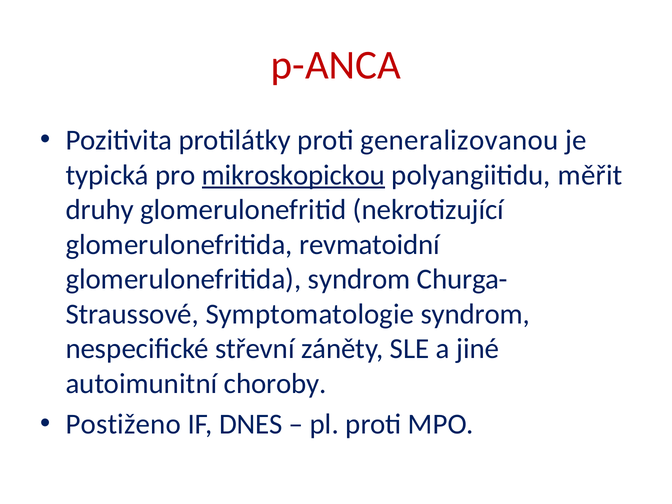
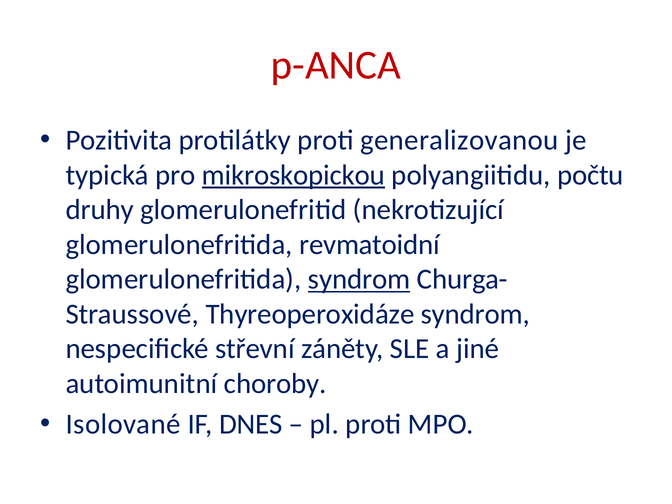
měřit: měřit -> počtu
syndrom at (359, 279) underline: none -> present
Symptomatologie: Symptomatologie -> Thyreoperoxidáze
Postiženo: Postiženo -> Isolované
